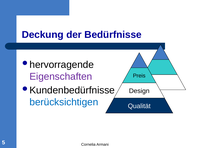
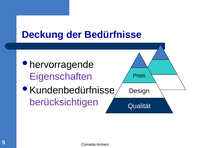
berücksichtigen colour: blue -> purple
